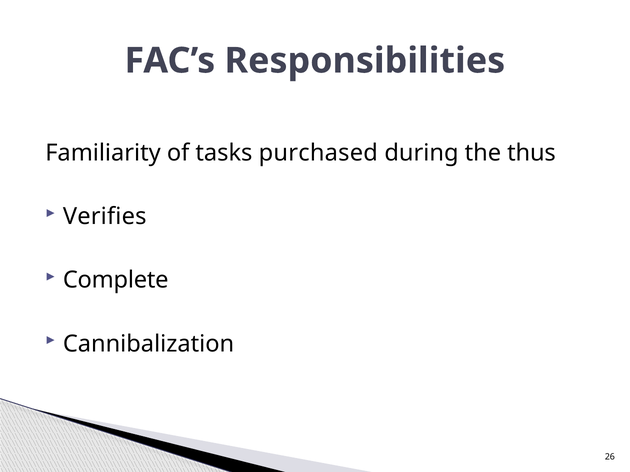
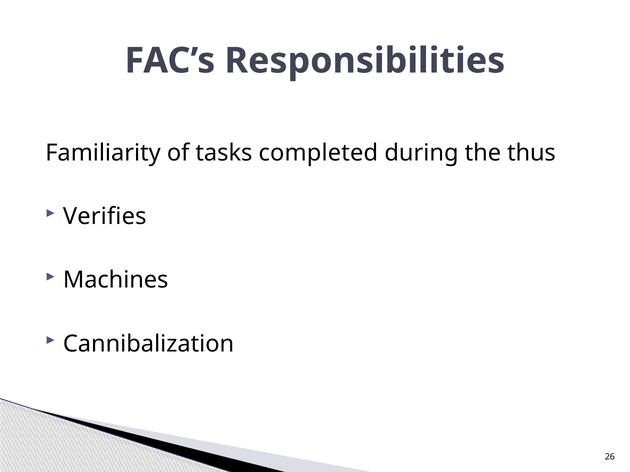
purchased: purchased -> completed
Complete: Complete -> Machines
